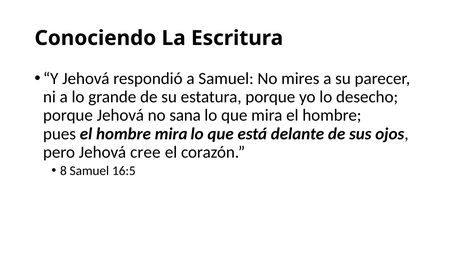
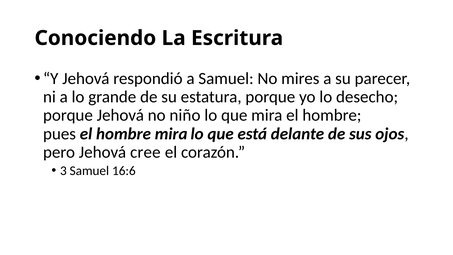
sana: sana -> niño
8: 8 -> 3
16:5: 16:5 -> 16:6
